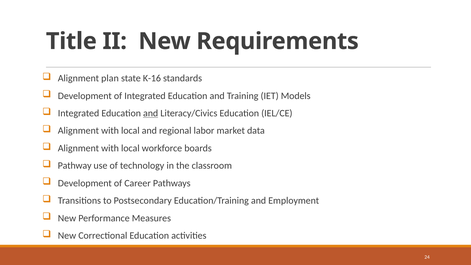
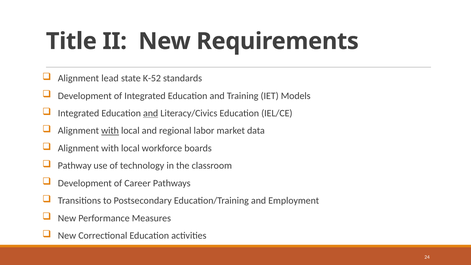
plan: plan -> lead
K-16: K-16 -> K-52
with at (110, 131) underline: none -> present
